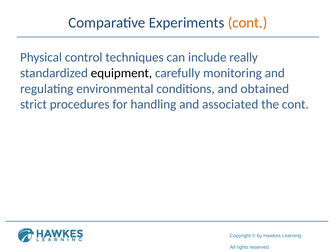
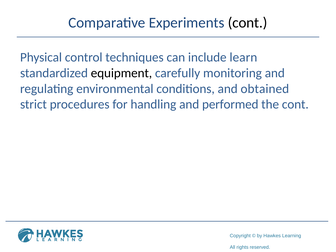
cont at (248, 23) colour: orange -> black
really: really -> learn
associated: associated -> performed
